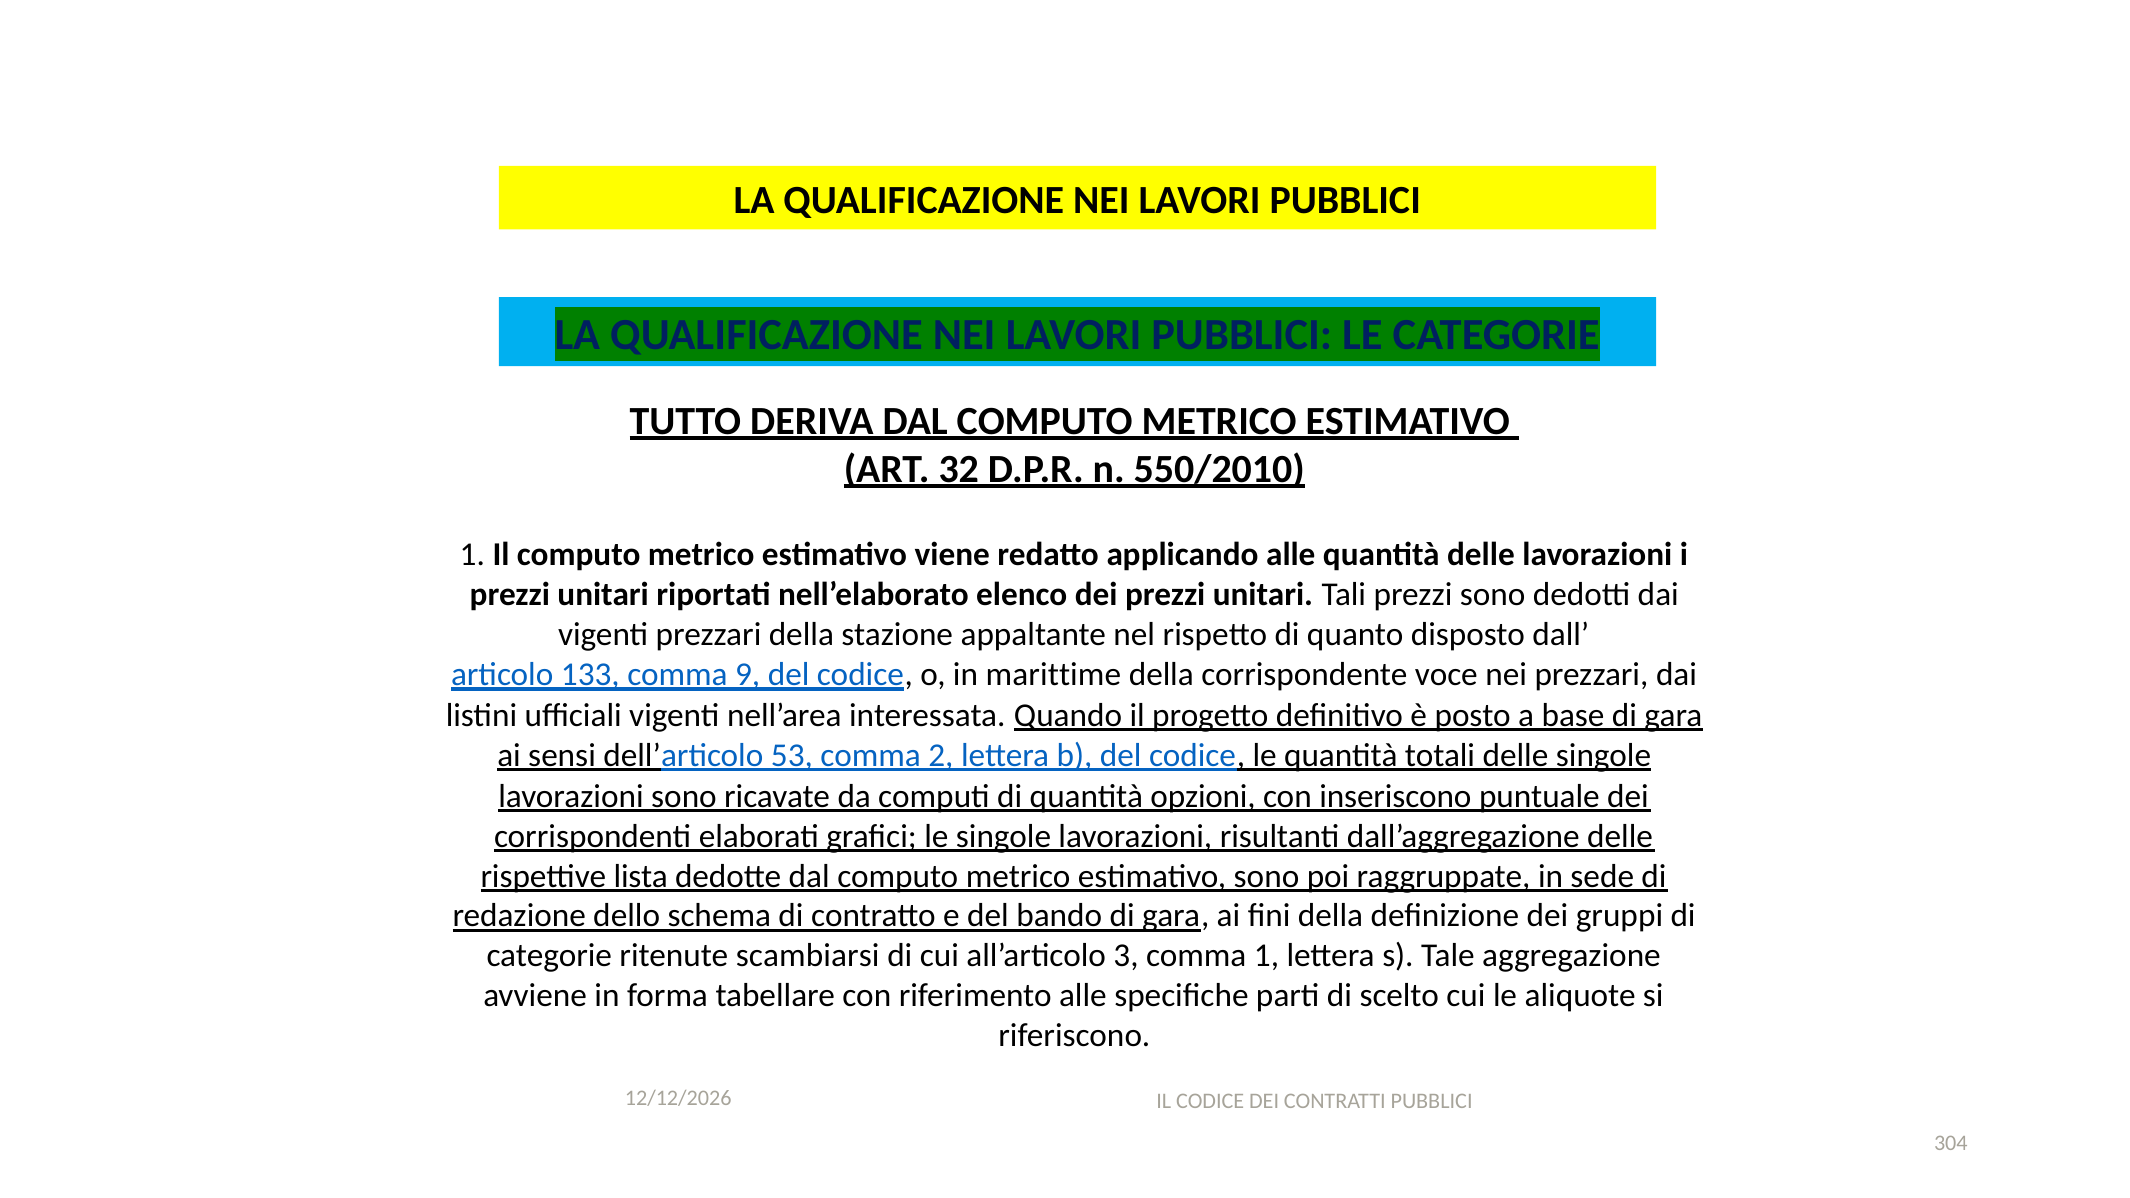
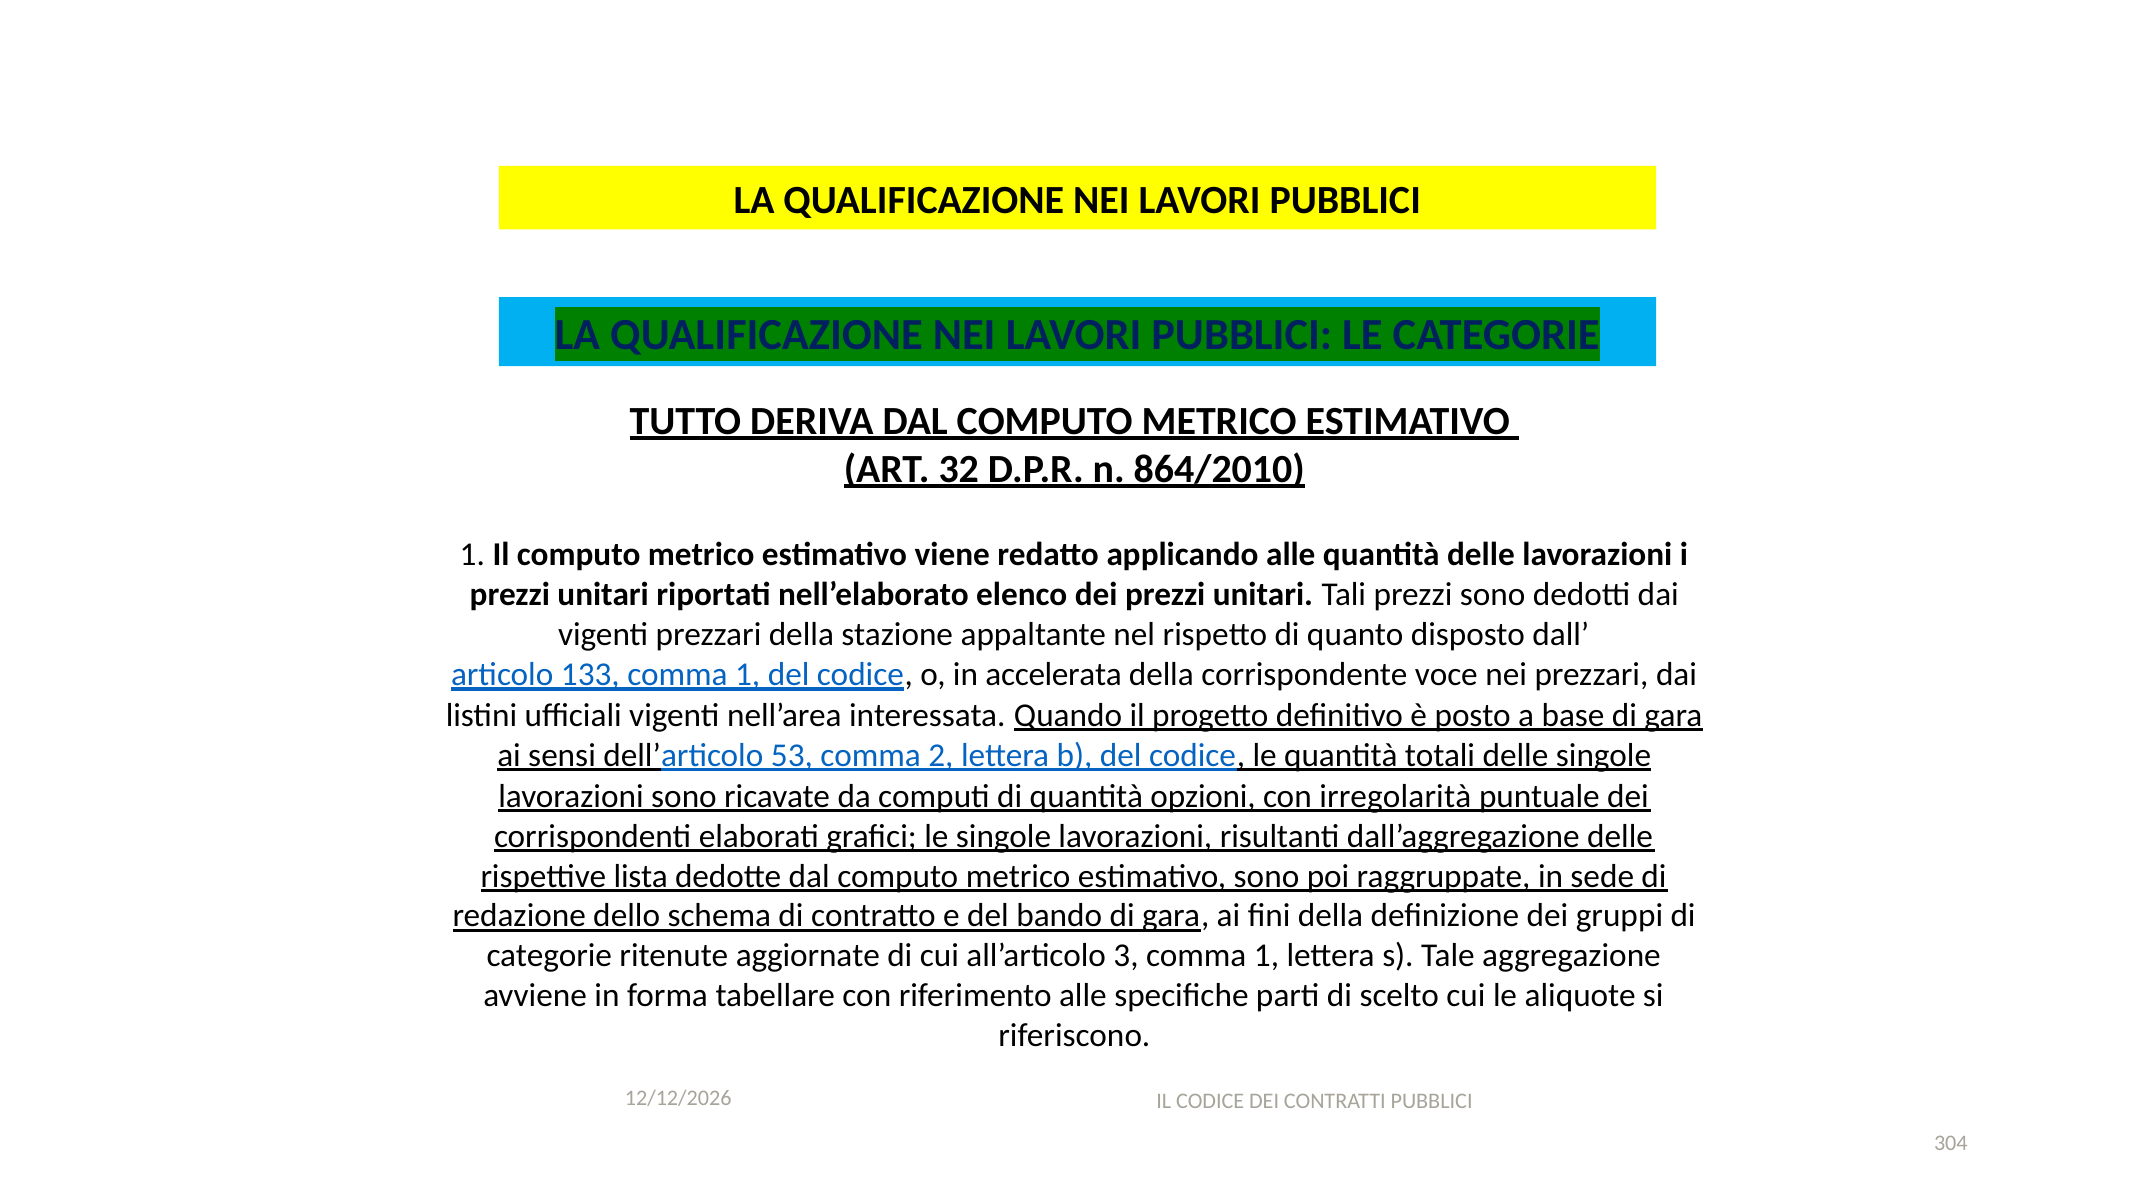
550/2010: 550/2010 -> 864/2010
133 comma 9: 9 -> 1
marittime: marittime -> accelerata
inseriscono: inseriscono -> irregolarità
scambiarsi: scambiarsi -> aggiornate
